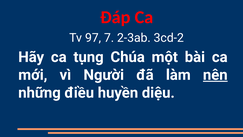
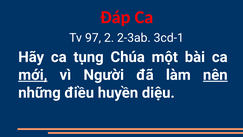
7: 7 -> 2
3cd-2: 3cd-2 -> 3cd-1
mới underline: none -> present
